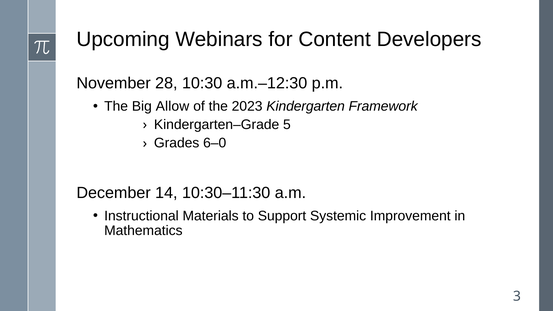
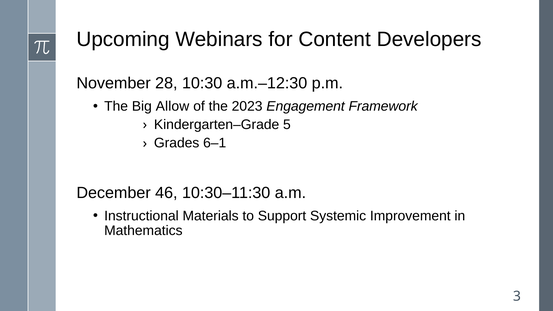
Kindergarten: Kindergarten -> Engagement
6–0: 6–0 -> 6–1
14: 14 -> 46
